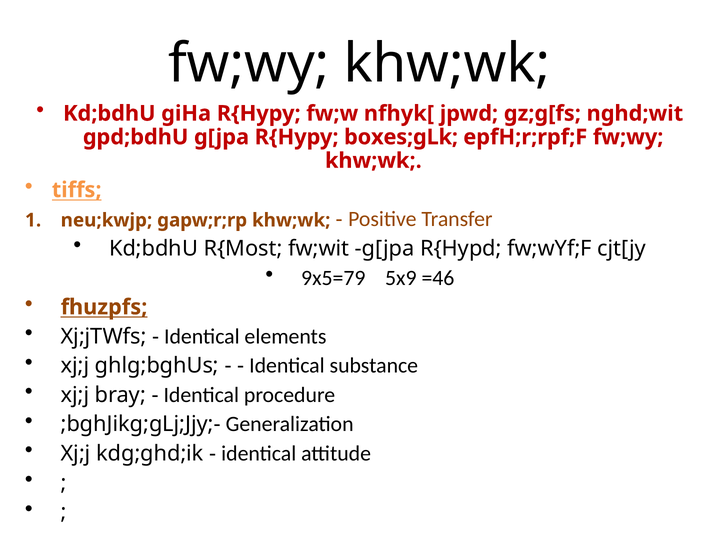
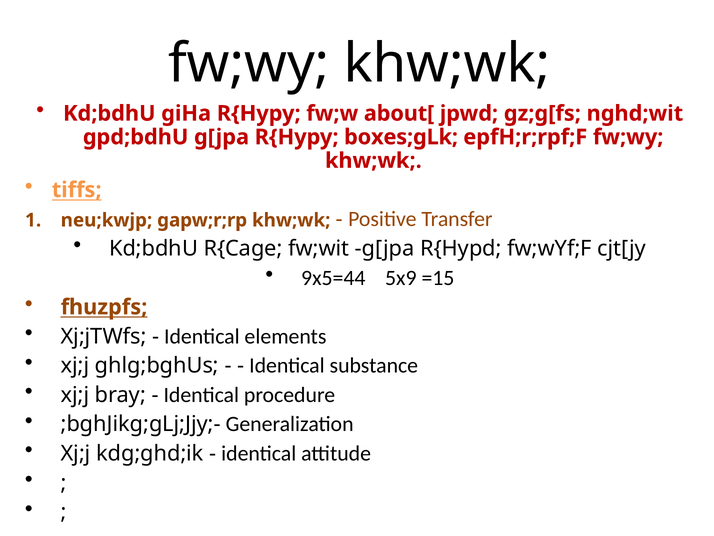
nfhyk[: nfhyk[ -> about[
R{Most: R{Most -> R{Cage
9x5=79: 9x5=79 -> 9x5=44
=46: =46 -> =15
